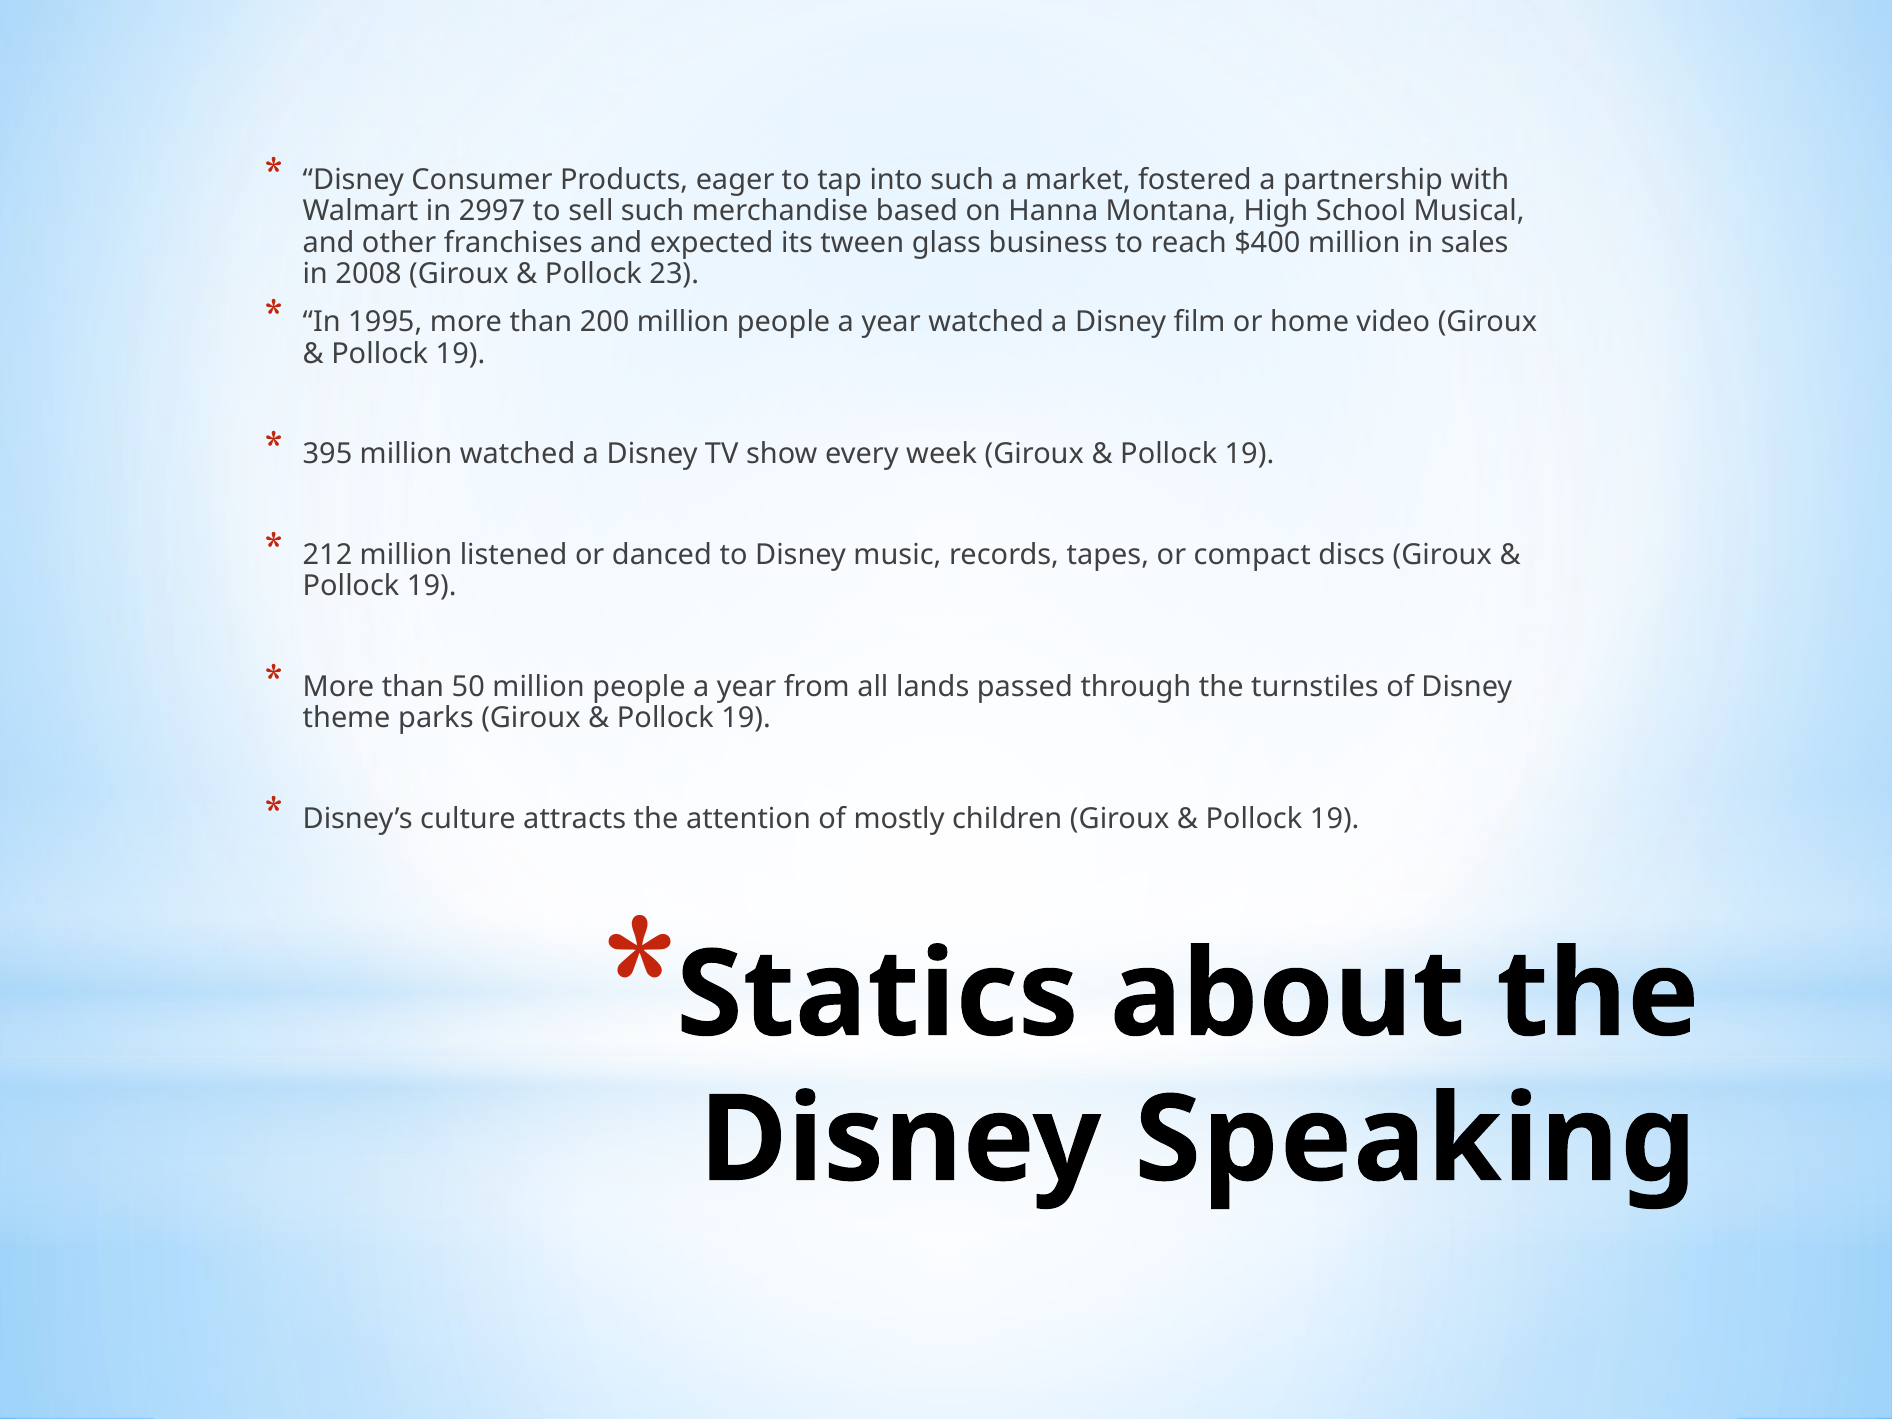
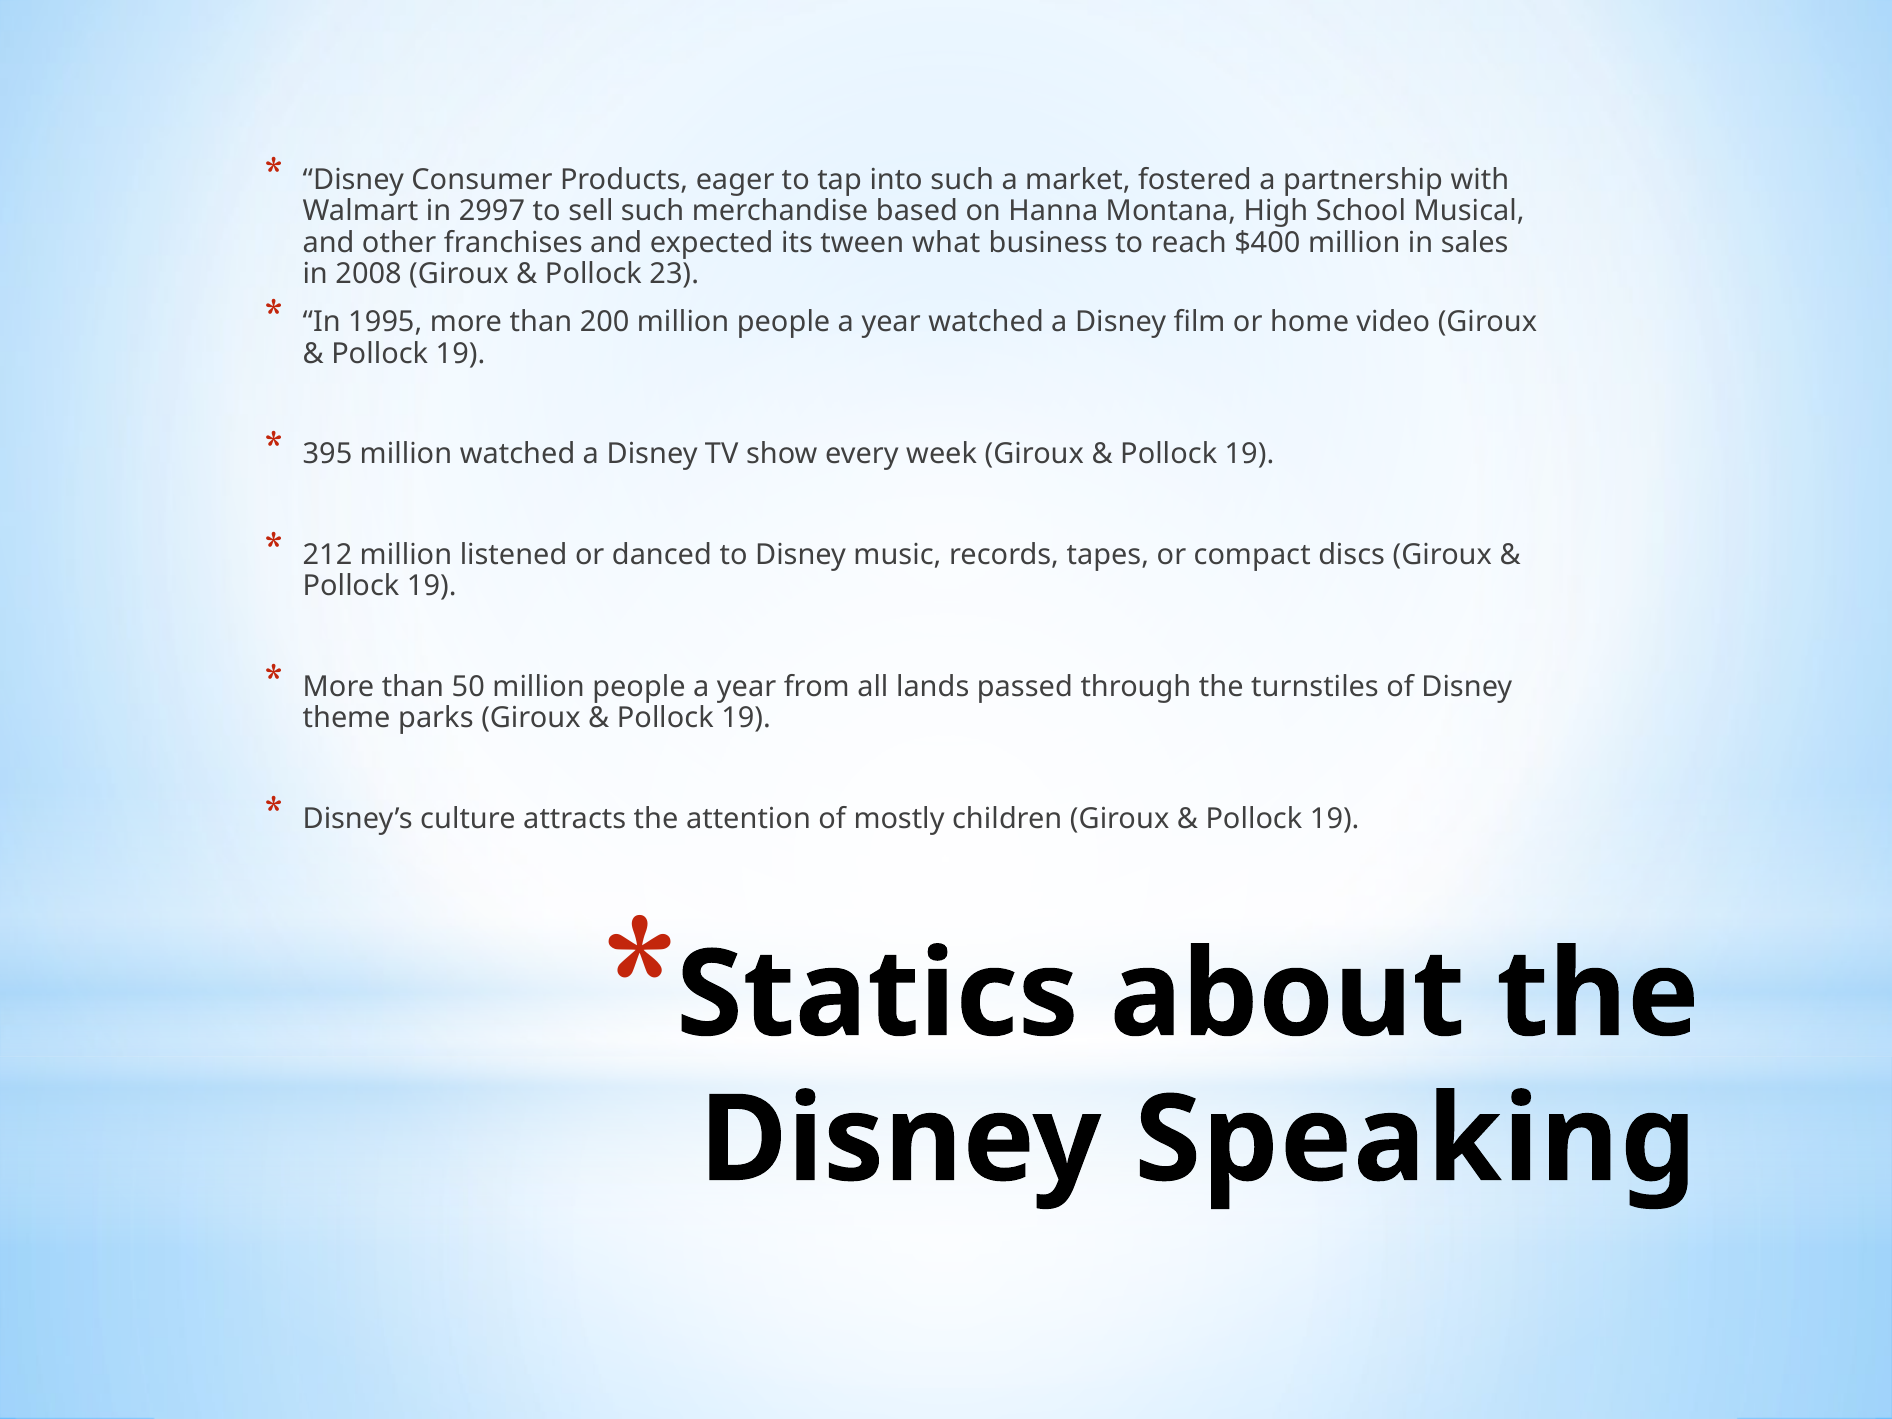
glass: glass -> what
